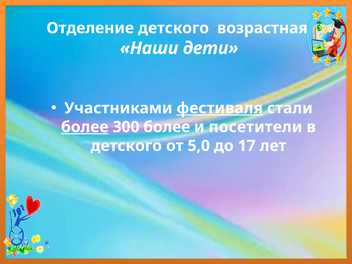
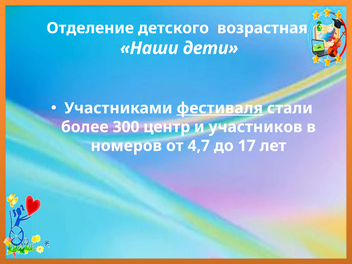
более at (85, 127) underline: present -> none
300 более: более -> центр
посетители: посетители -> участников
детского at (126, 146): детского -> номеров
5,0: 5,0 -> 4,7
